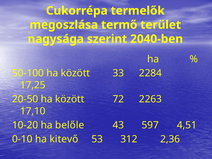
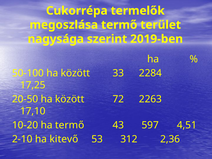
2040-ben: 2040-ben -> 2019-ben
ha belőle: belőle -> termő
0-10: 0-10 -> 2-10
